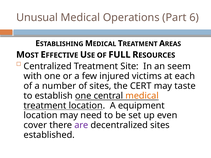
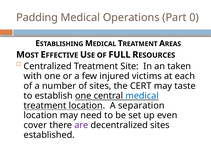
Unusual: Unusual -> Padding
6: 6 -> 0
seem: seem -> taken
medical at (142, 96) colour: orange -> blue
equipment: equipment -> separation
